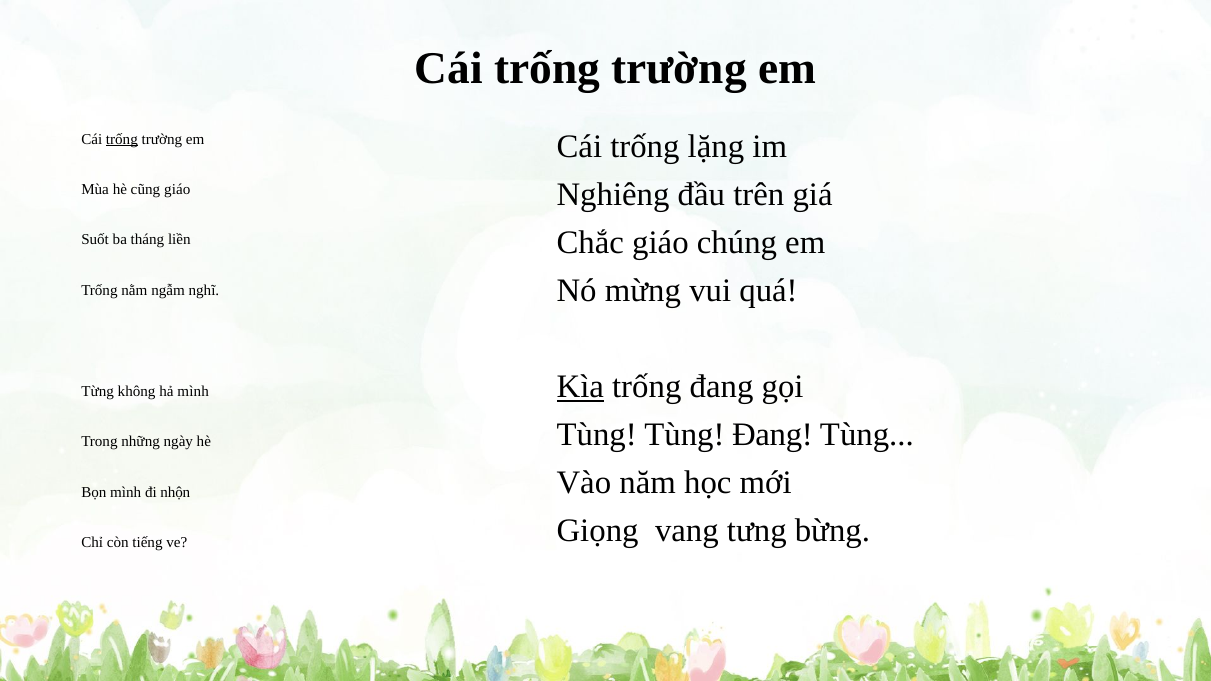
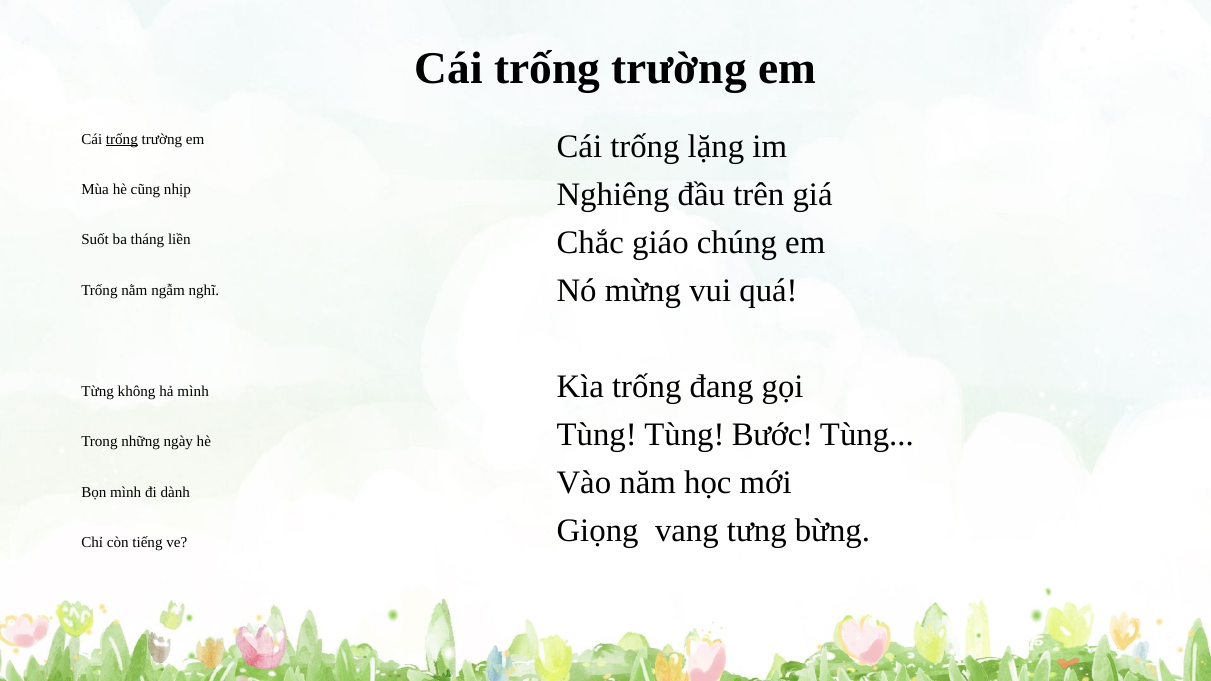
cũng giáo: giáo -> nhịp
Kìa underline: present -> none
Tùng Đang: Đang -> Bước
nhộn: nhộn -> dành
